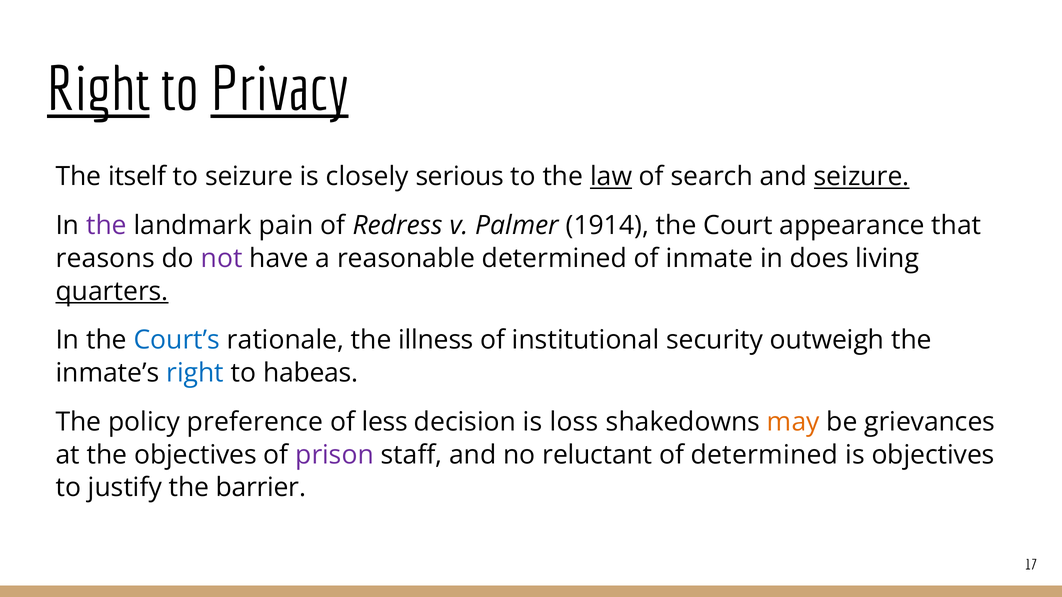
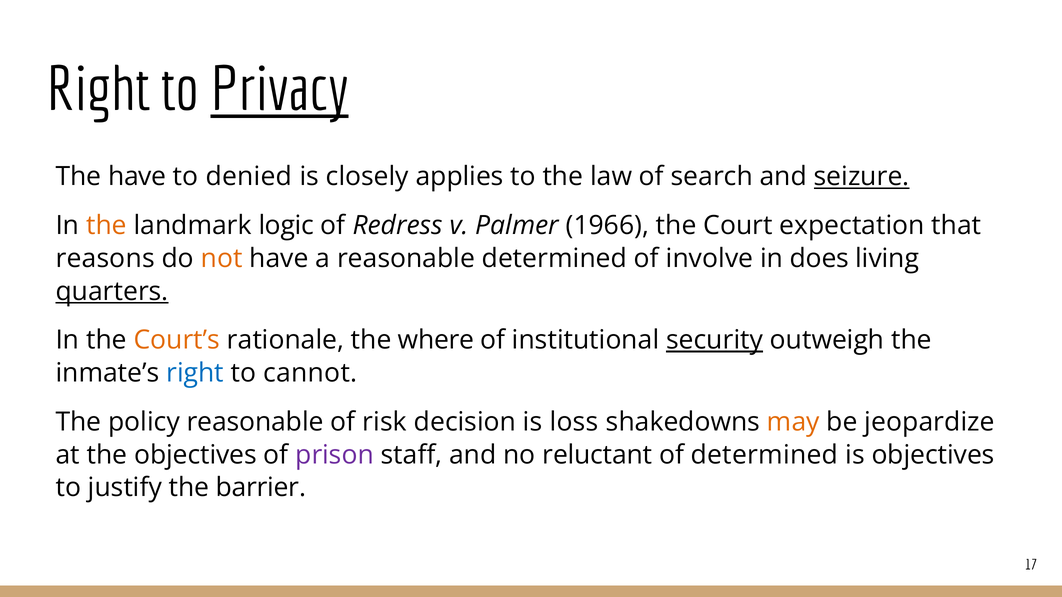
Right at (98, 90) underline: present -> none
The itself: itself -> have
to seizure: seizure -> denied
serious: serious -> applies
law underline: present -> none
the at (106, 226) colour: purple -> orange
pain: pain -> logic
1914: 1914 -> 1966
appearance: appearance -> expectation
not colour: purple -> orange
inmate: inmate -> involve
Court’s colour: blue -> orange
illness: illness -> where
security underline: none -> present
habeas: habeas -> cannot
policy preference: preference -> reasonable
less: less -> risk
grievances: grievances -> jeopardize
